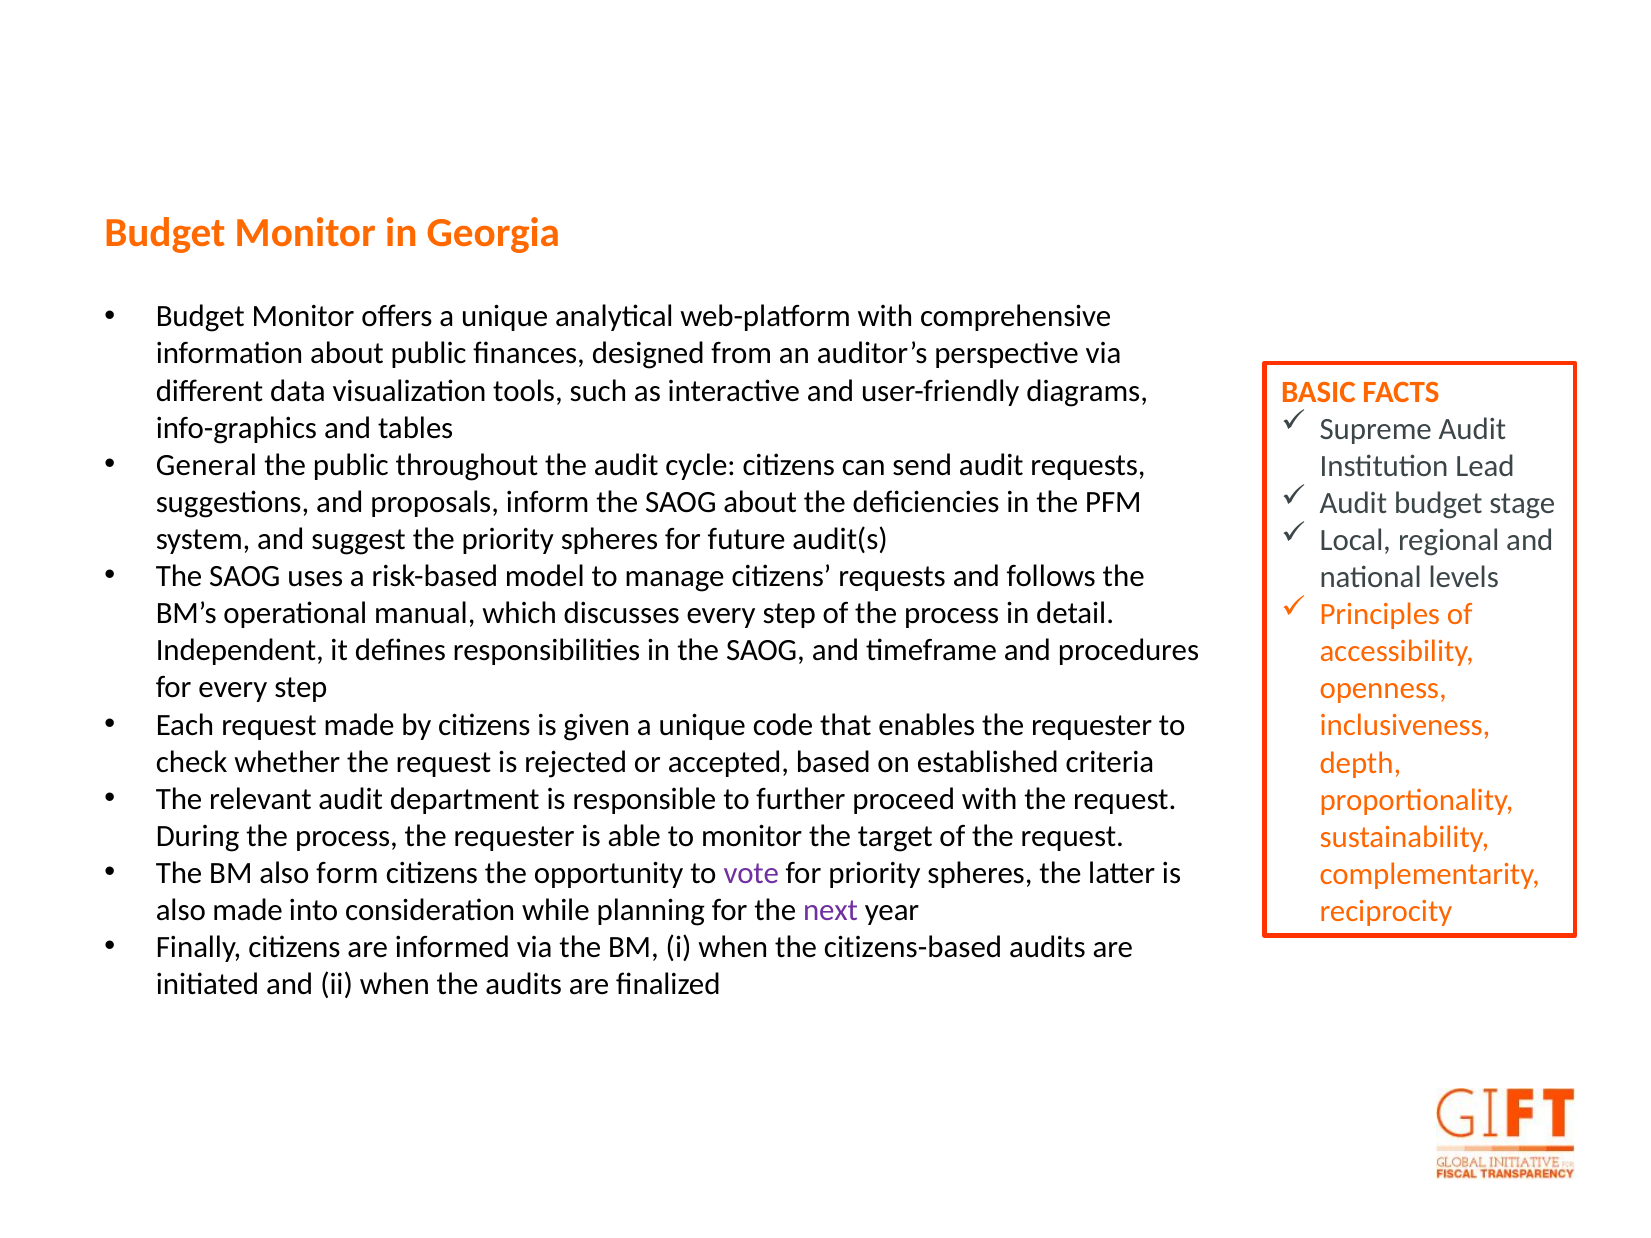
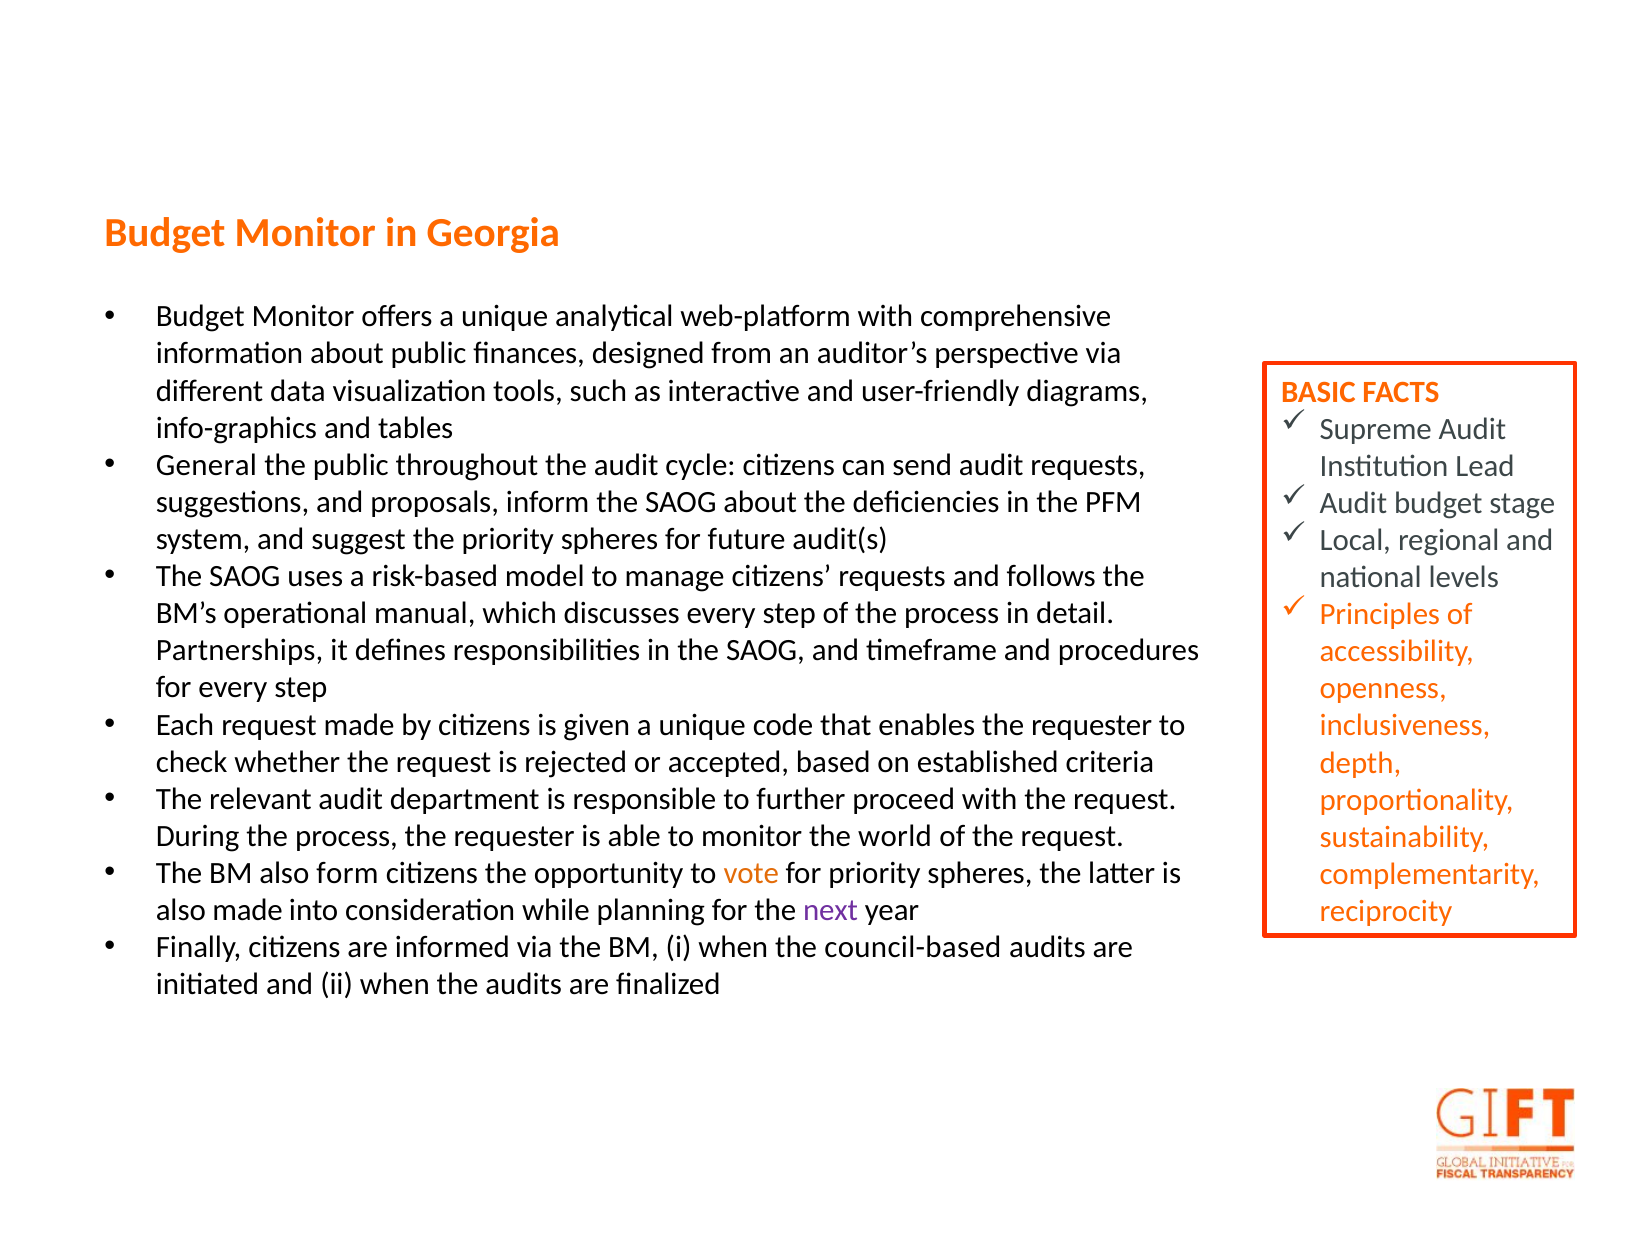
Independent: Independent -> Partnerships
target: target -> world
vote colour: purple -> orange
citizens-based: citizens-based -> council-based
